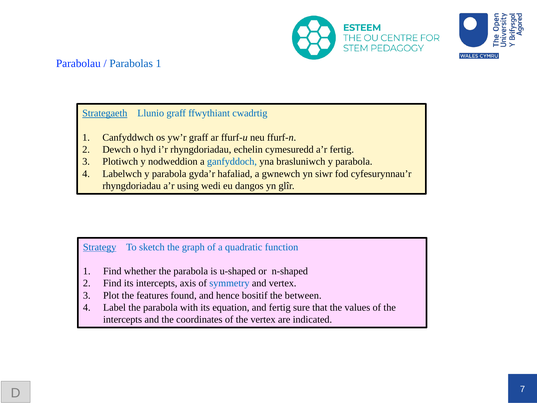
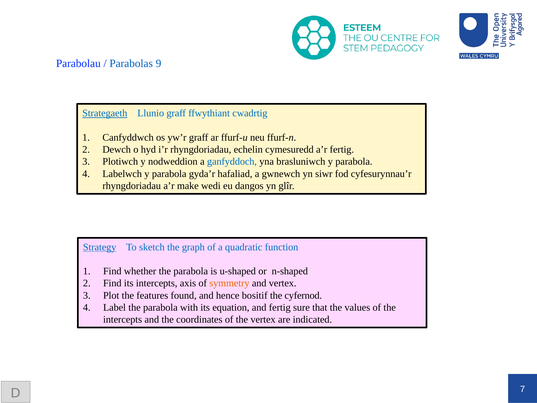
Parabolas 1: 1 -> 9
using: using -> make
symmetry colour: blue -> orange
between: between -> cyfernod
